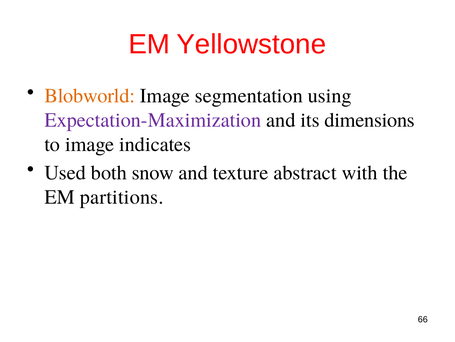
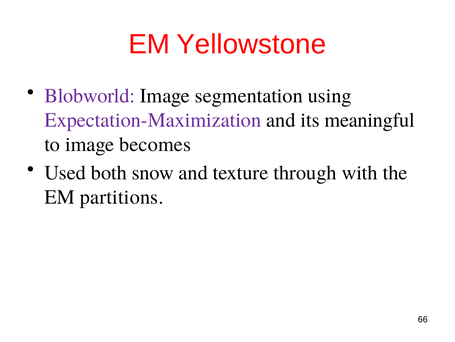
Blobworld colour: orange -> purple
dimensions: dimensions -> meaningful
indicates: indicates -> becomes
abstract: abstract -> through
